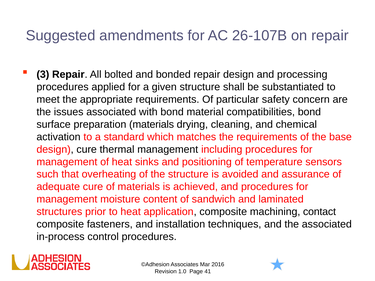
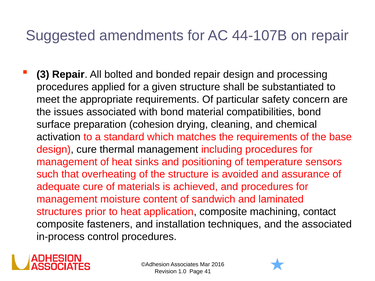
26-107B: 26-107B -> 44-107B
preparation materials: materials -> cohesion
